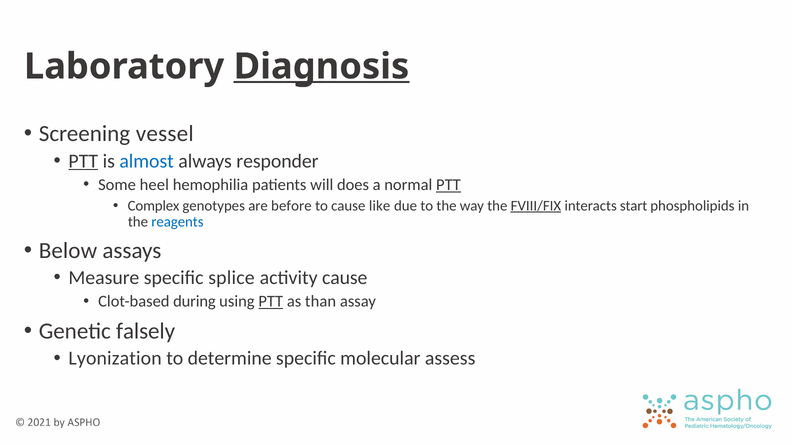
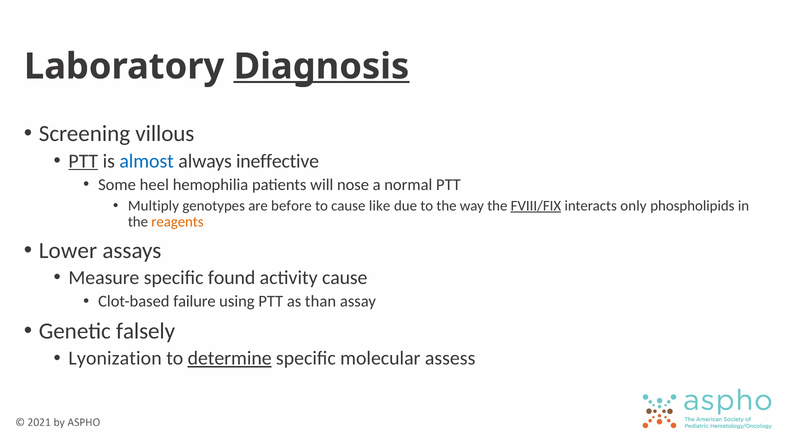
vessel: vessel -> villous
responder: responder -> ineffective
does: does -> nose
PTT at (448, 185) underline: present -> none
Complex: Complex -> Multiply
start: start -> only
reagents colour: blue -> orange
Below: Below -> Lower
splice: splice -> found
during: during -> failure
PTT at (271, 302) underline: present -> none
determine underline: none -> present
